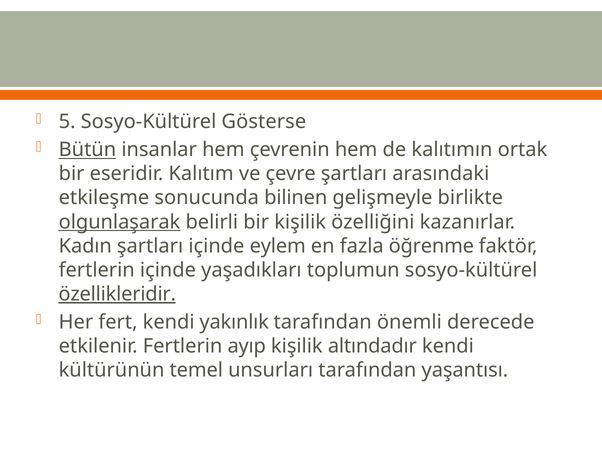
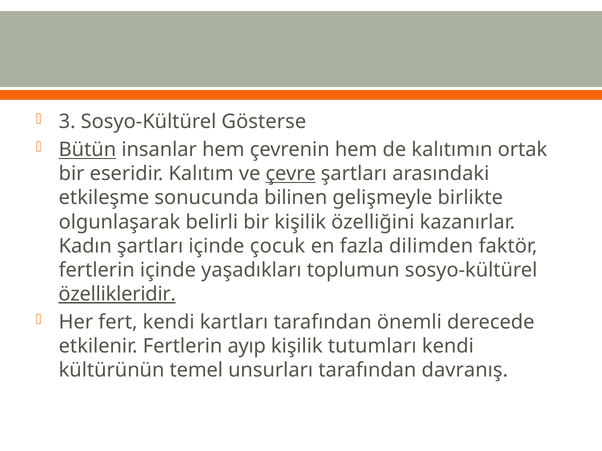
5: 5 -> 3
çevre underline: none -> present
olgunlaşarak underline: present -> none
eylem: eylem -> çocuk
öğrenme: öğrenme -> dilimden
yakınlık: yakınlık -> kartları
altındadır: altındadır -> tutumları
yaşantısı: yaşantısı -> davranış
